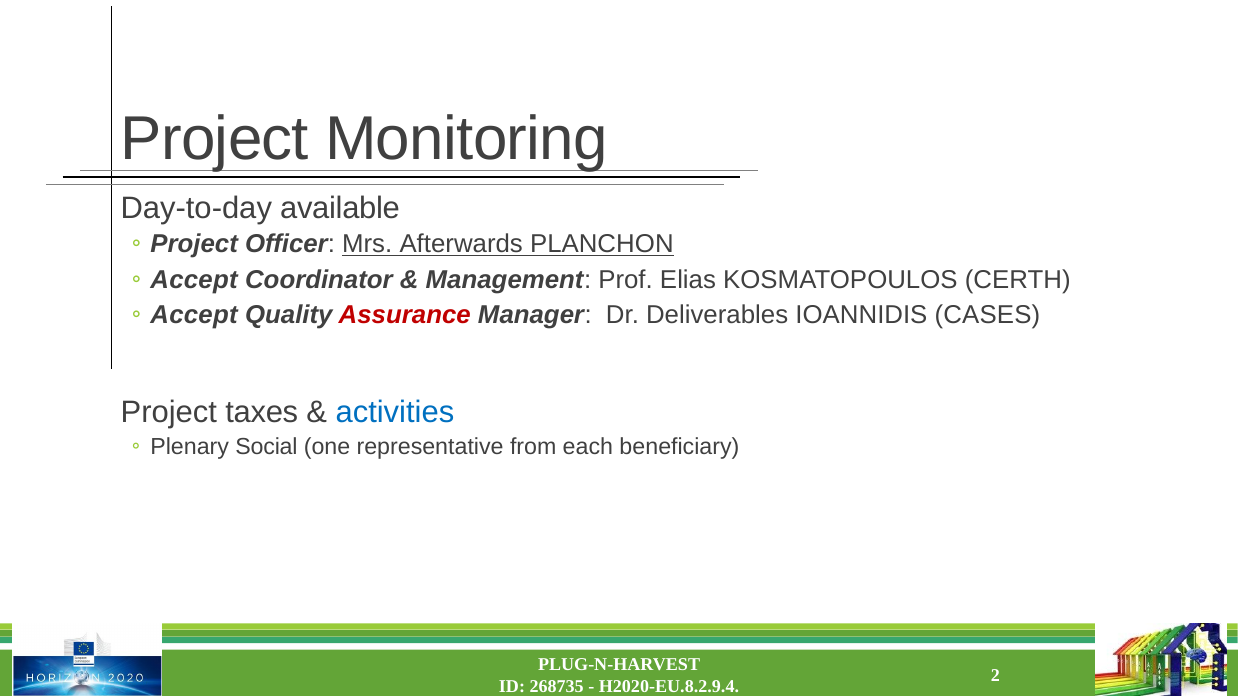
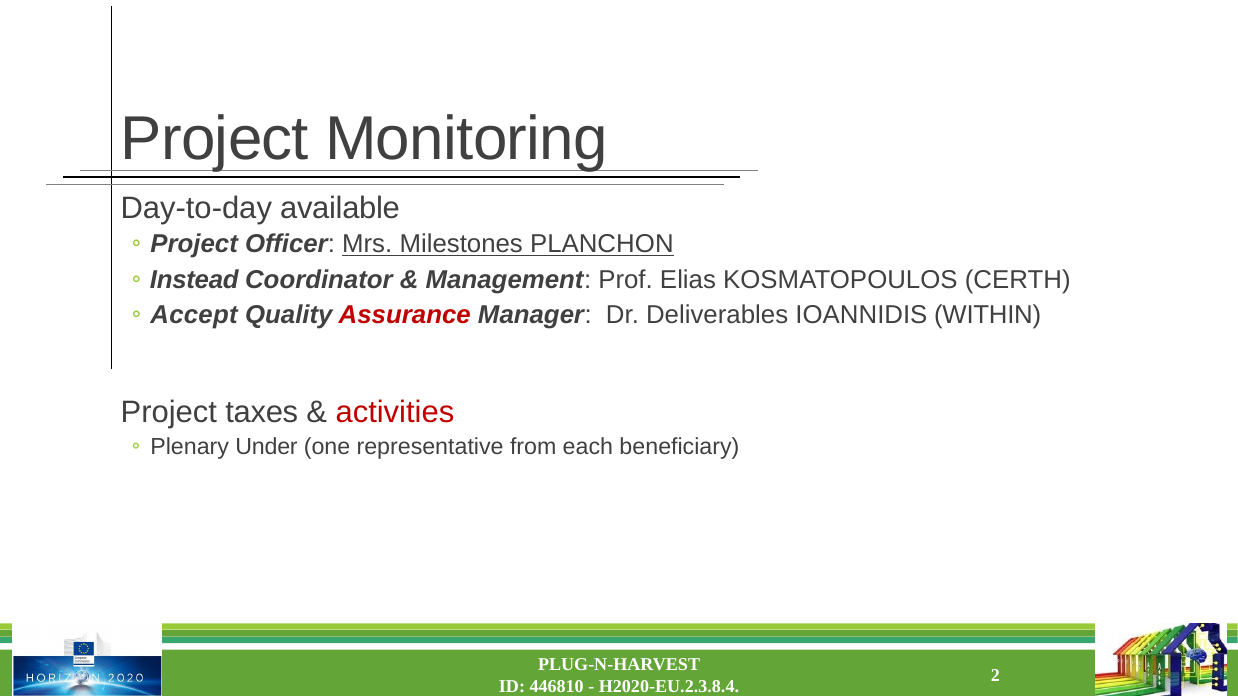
Afterwards: Afterwards -> Milestones
Accept at (194, 280): Accept -> Instead
CASES: CASES -> WITHIN
activities colour: blue -> red
Social: Social -> Under
268735: 268735 -> 446810
H2020-EU.8.2.9.4: H2020-EU.8.2.9.4 -> H2020-EU.2.3.8.4
